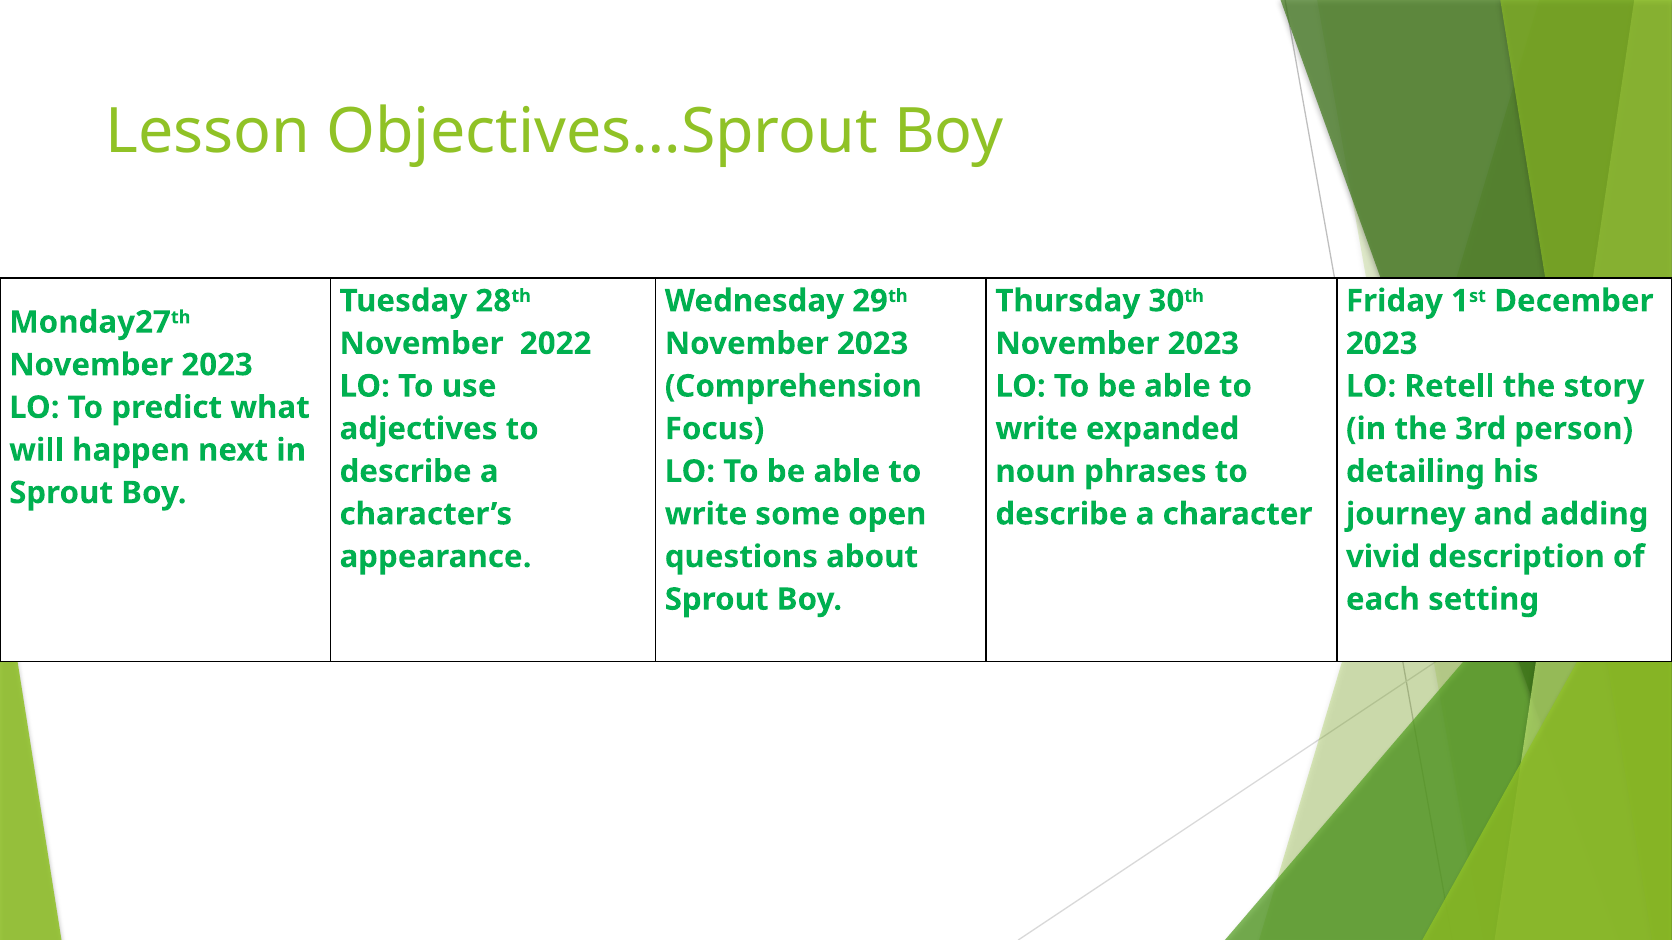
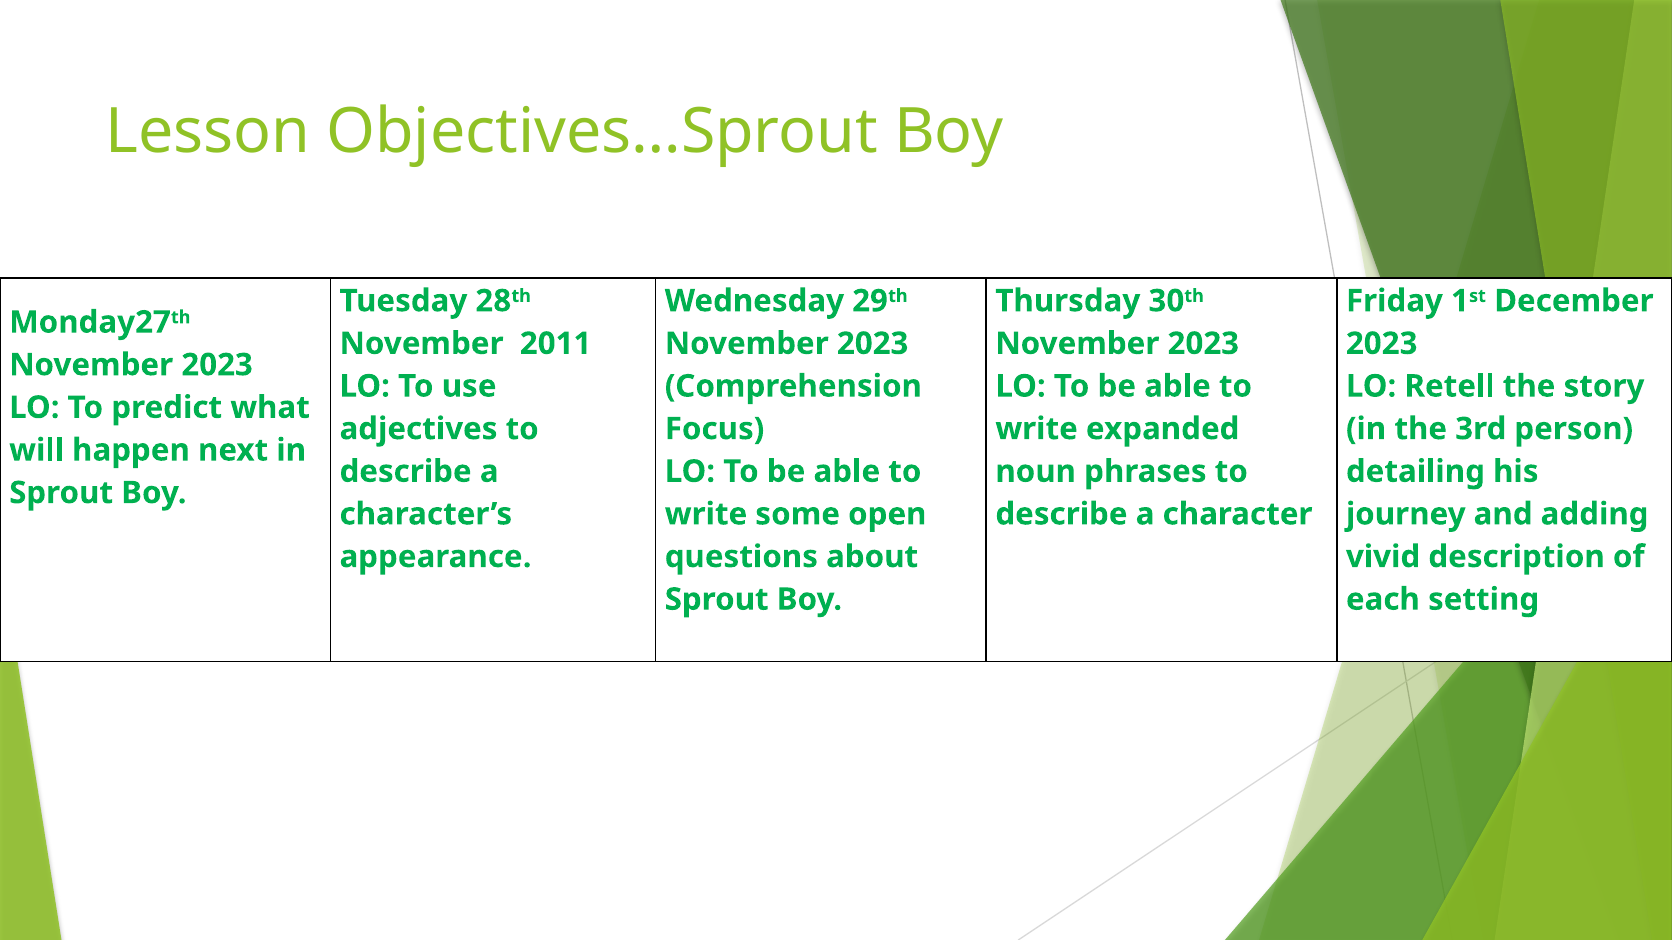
2022: 2022 -> 2011
